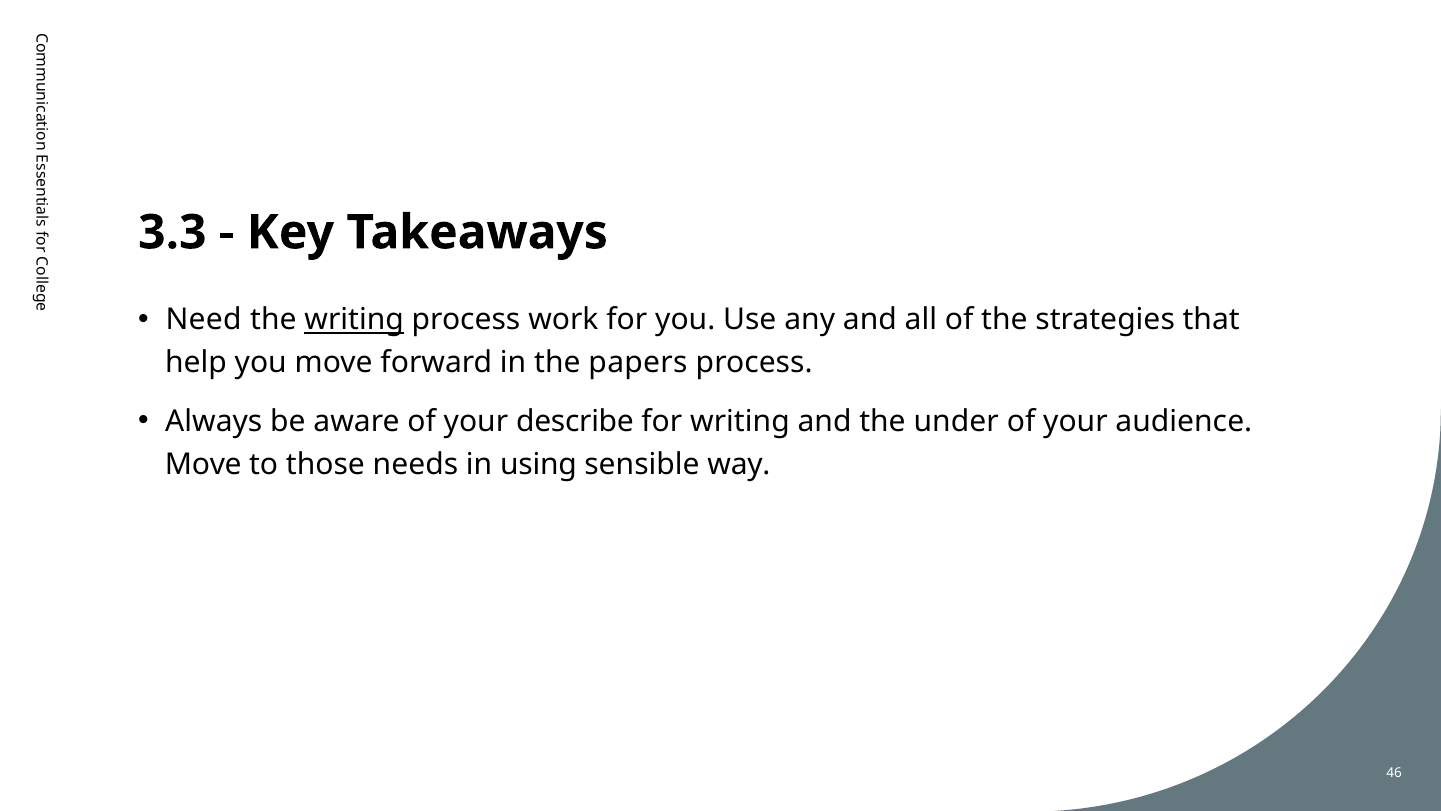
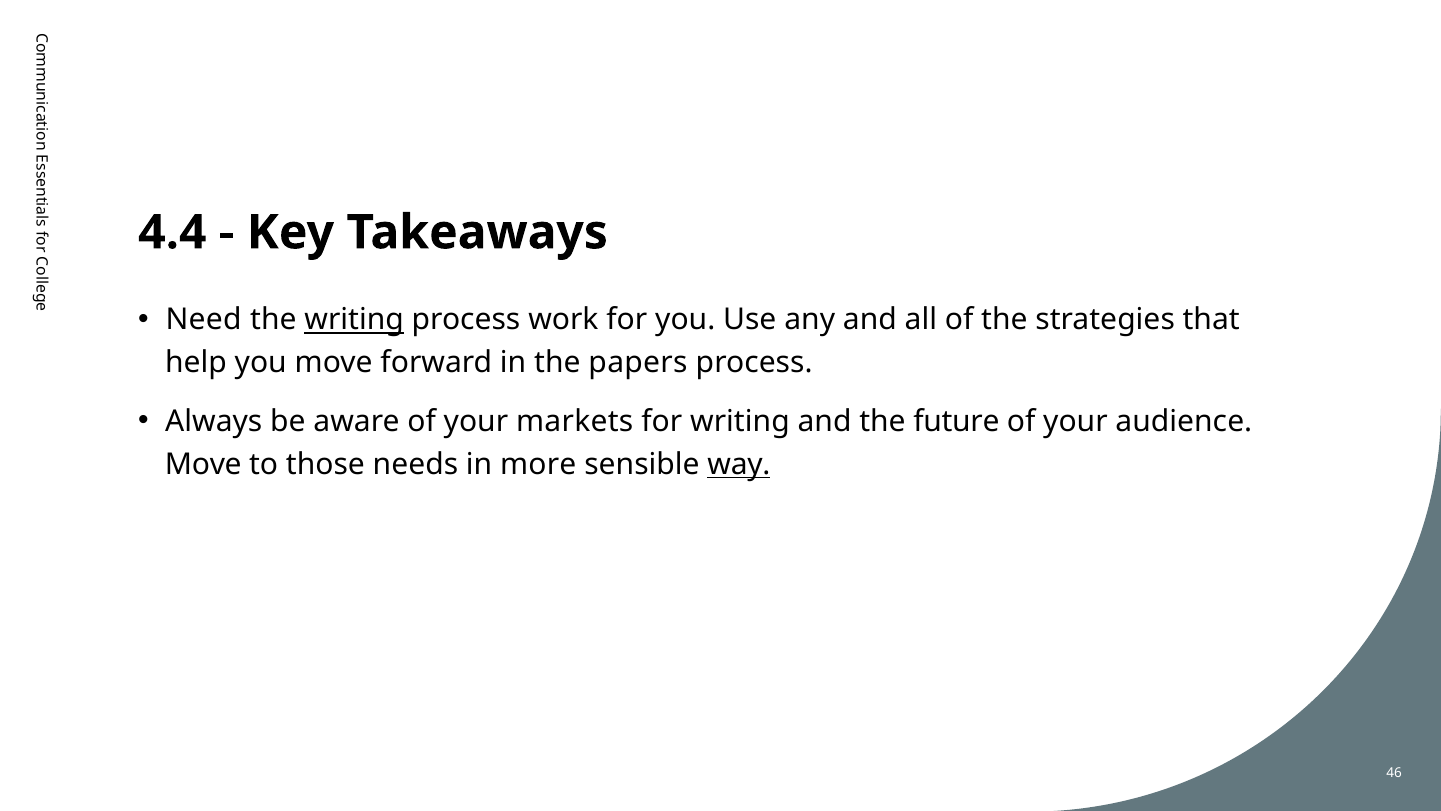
3.3: 3.3 -> 4.4
describe: describe -> markets
under: under -> future
using: using -> more
way underline: none -> present
